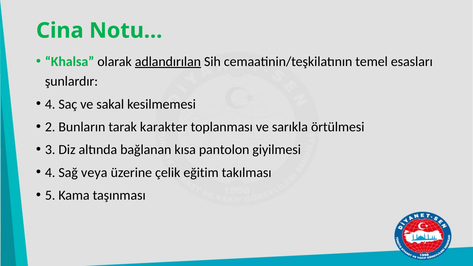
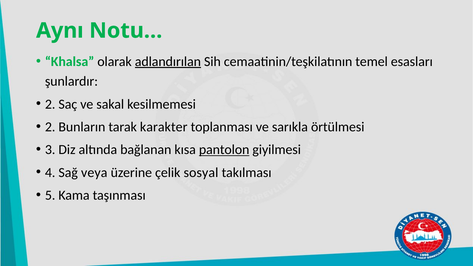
Cina: Cina -> Aynı
4 at (50, 104): 4 -> 2
pantolon underline: none -> present
eğitim: eğitim -> sosyal
